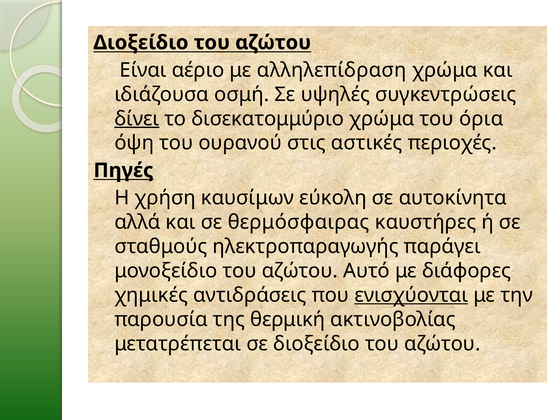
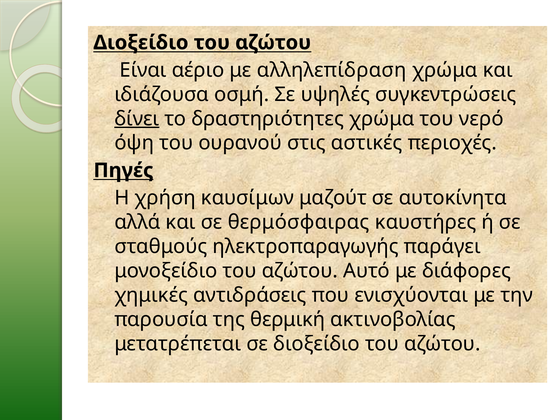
δισεκατομμύριο: δισεκατομμύριο -> δραστηριότητες
όρια: όρια -> νερό
εύκολη: εύκολη -> μαζούτ
ενισχύονται underline: present -> none
